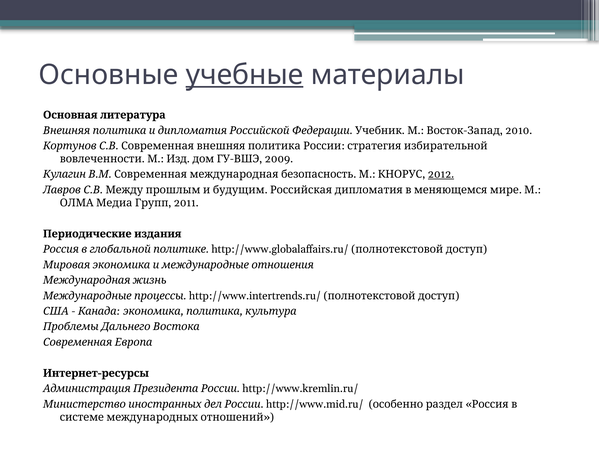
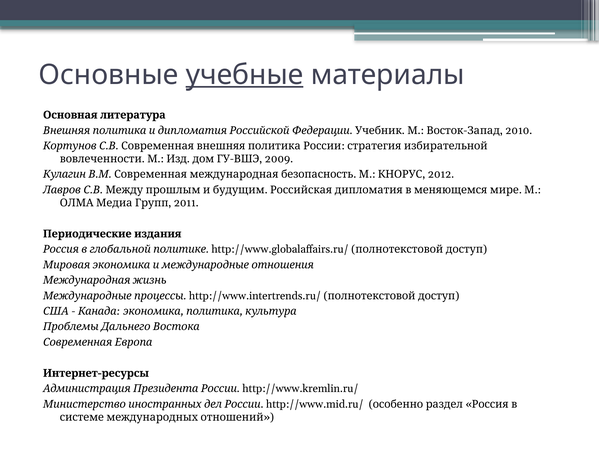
2012 underline: present -> none
